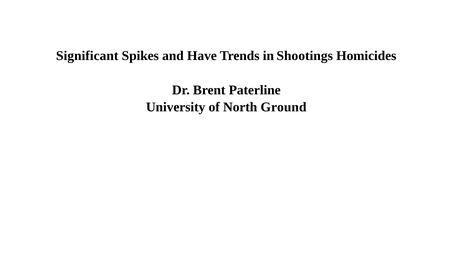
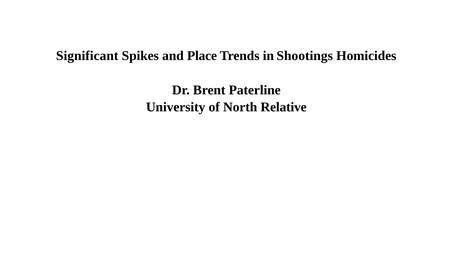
Have: Have -> Place
Ground: Ground -> Relative
